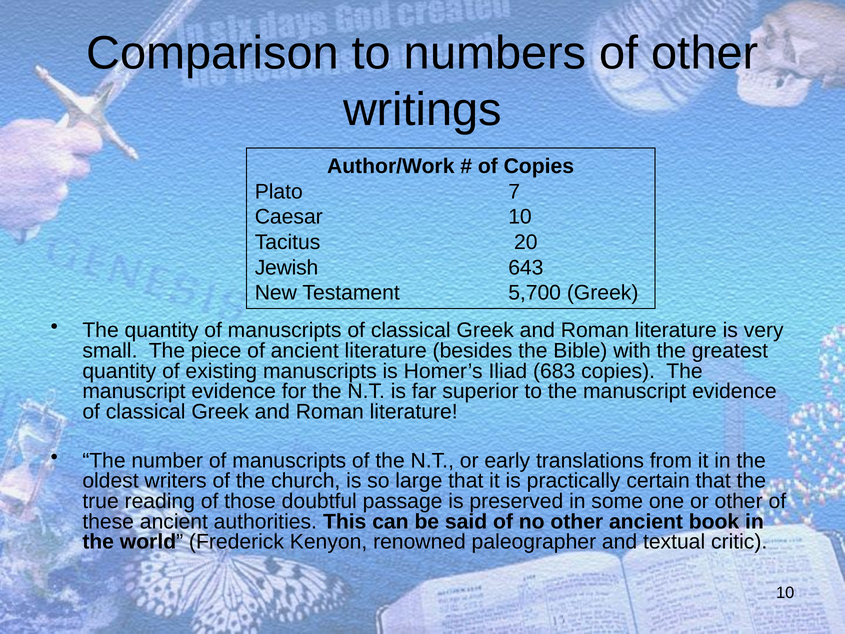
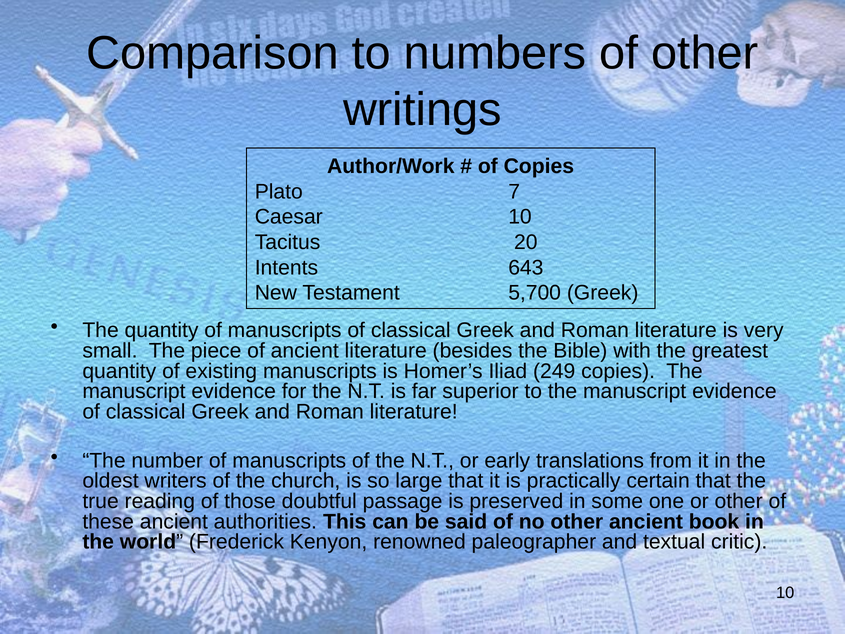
Jewish: Jewish -> Intents
683: 683 -> 249
